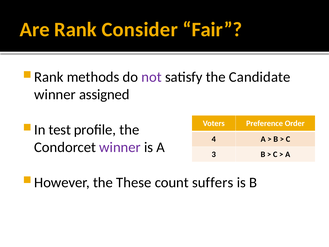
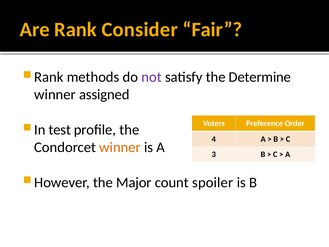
Candidate: Candidate -> Determine
winner at (120, 147) colour: purple -> orange
These: These -> Major
suffers: suffers -> spoiler
